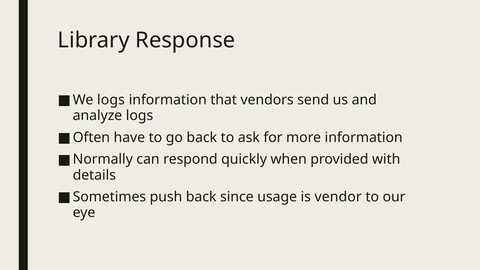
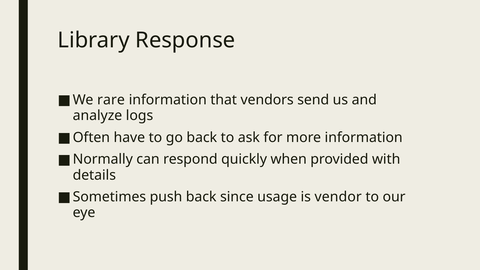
We logs: logs -> rare
